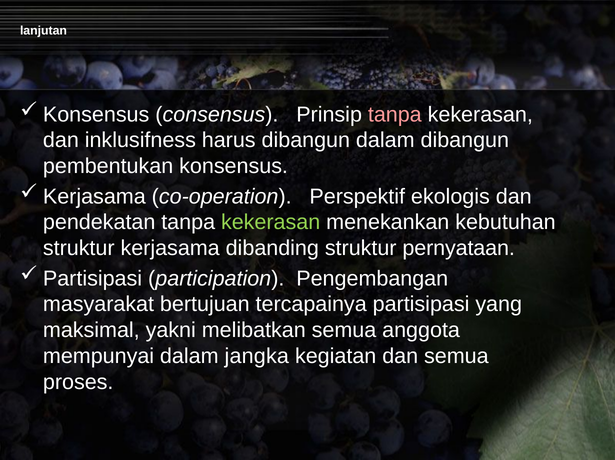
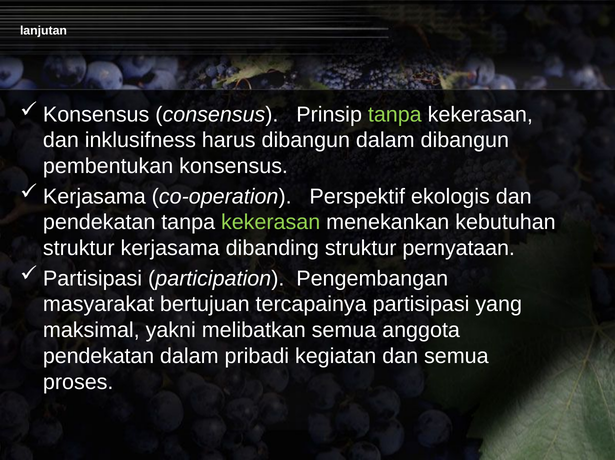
tanpa at (395, 114) colour: pink -> light green
mempunyai at (99, 356): mempunyai -> pendekatan
jangka: jangka -> pribadi
